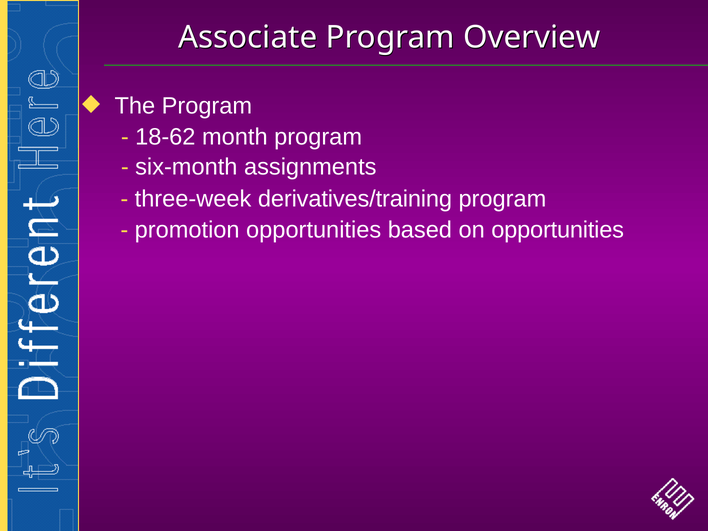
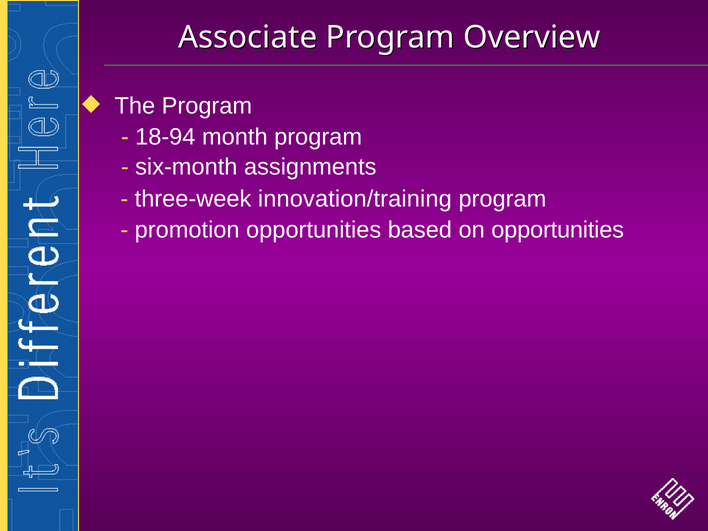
18-62: 18-62 -> 18-94
derivatives/training: derivatives/training -> innovation/training
